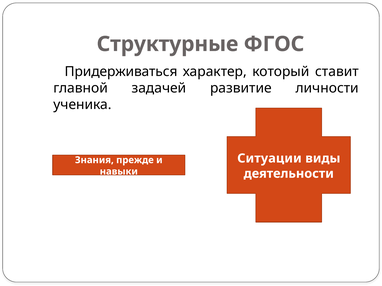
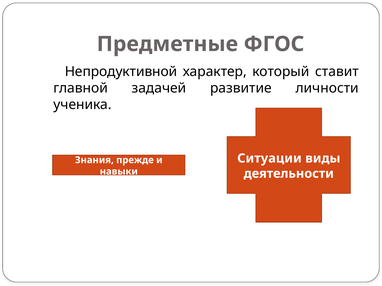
Структурные: Структурные -> Предметные
Придерживаться: Придерживаться -> Непродуктивной
